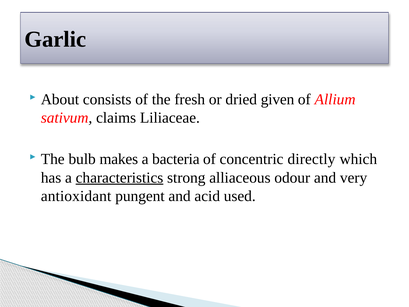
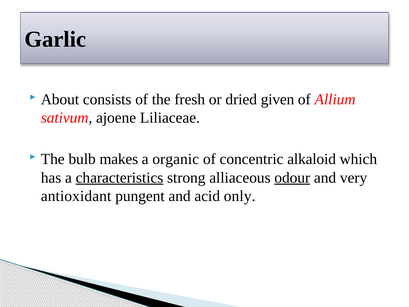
claims: claims -> ajoene
bacteria: bacteria -> organic
directly: directly -> alkaloid
odour underline: none -> present
used: used -> only
